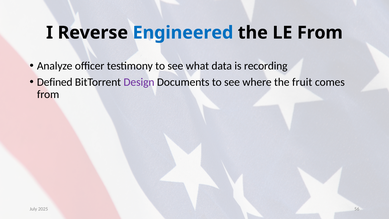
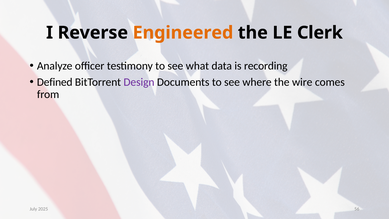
Engineered colour: blue -> orange
LE From: From -> Clerk
fruit: fruit -> wire
